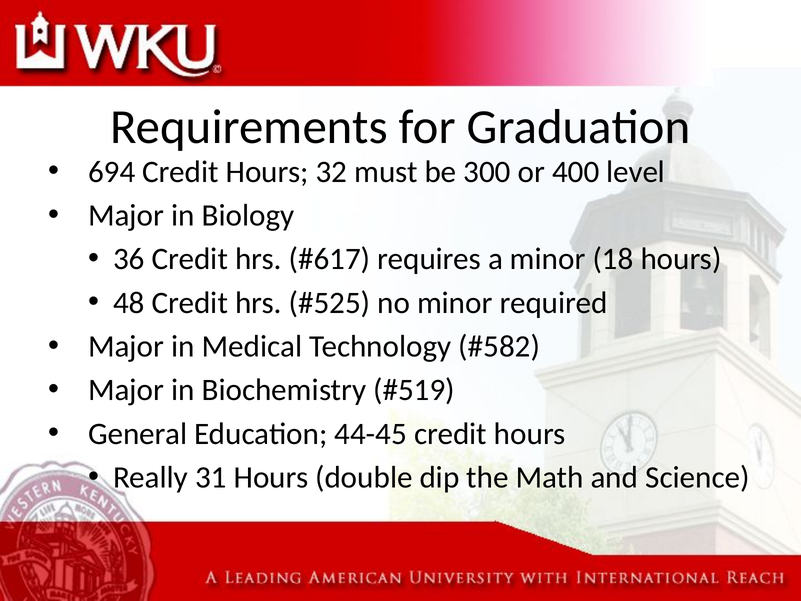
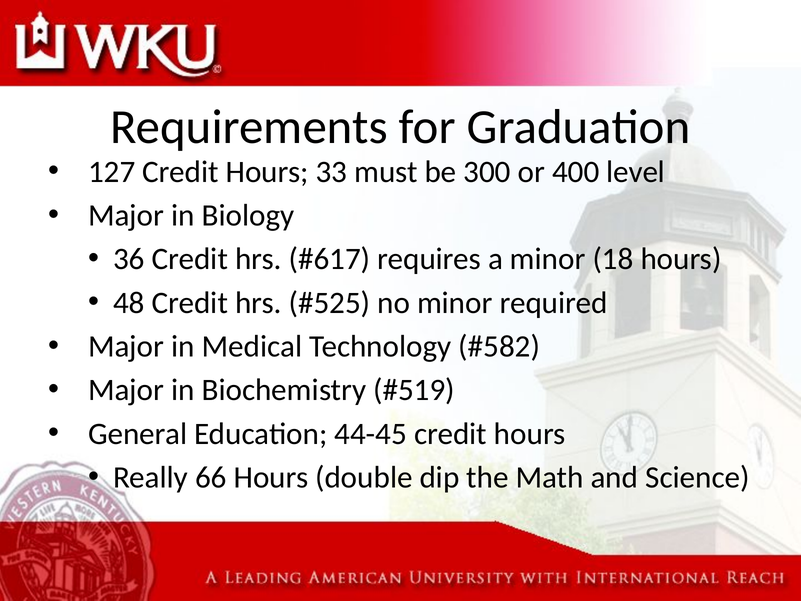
694: 694 -> 127
32: 32 -> 33
31: 31 -> 66
